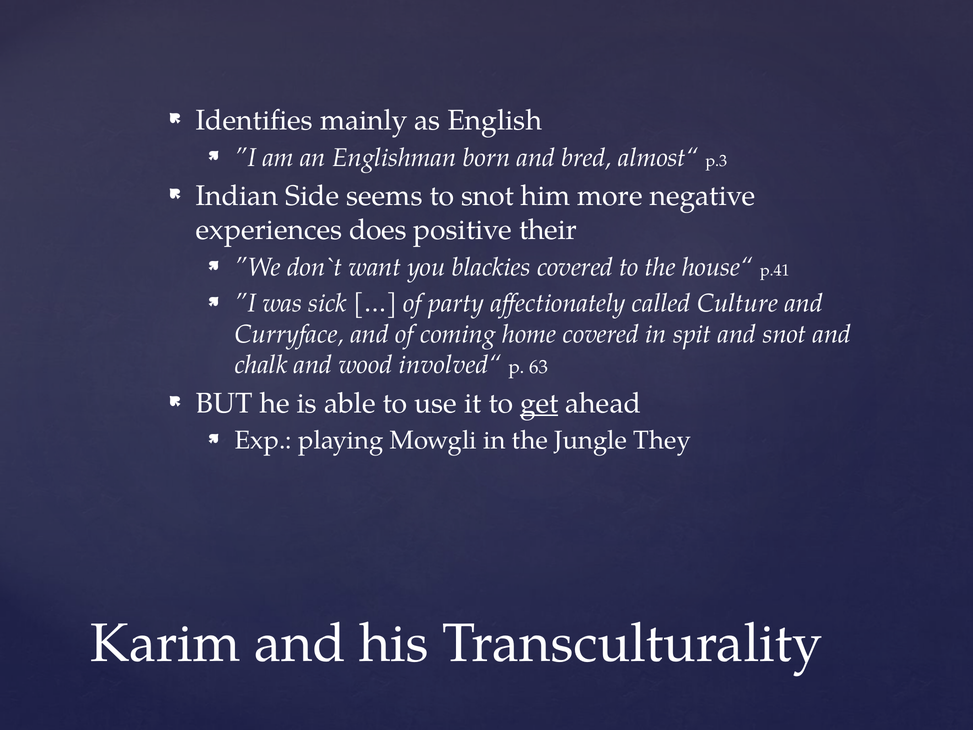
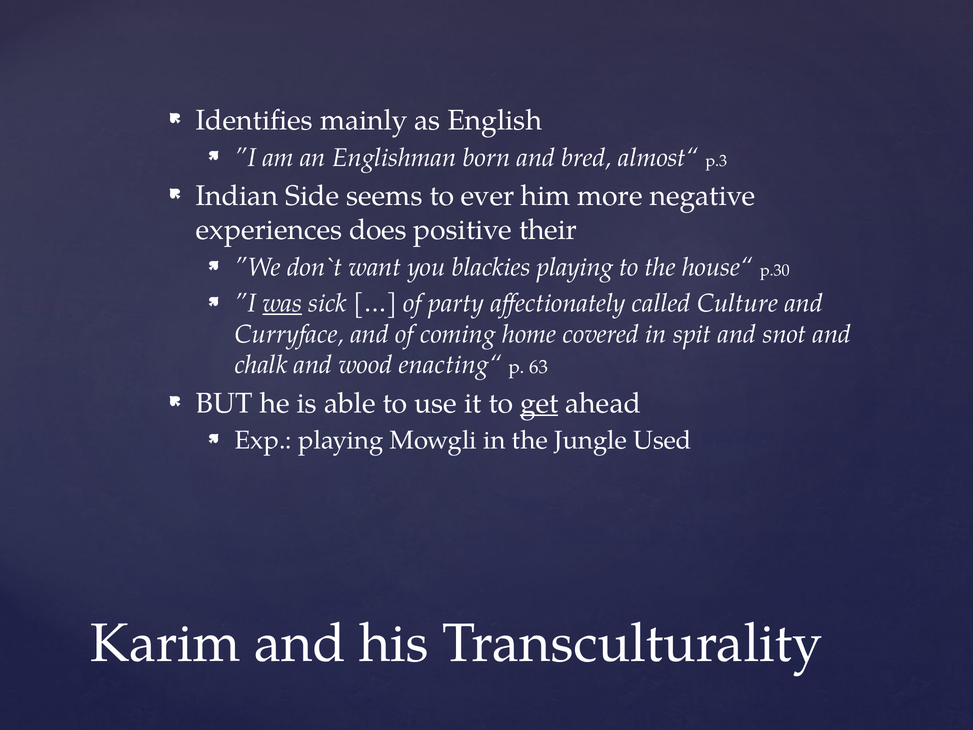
to snot: snot -> ever
blackies covered: covered -> playing
p.41: p.41 -> p.30
was underline: none -> present
involved“: involved“ -> enacting“
They: They -> Used
